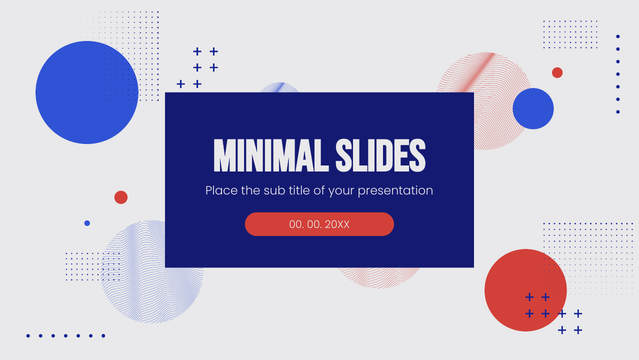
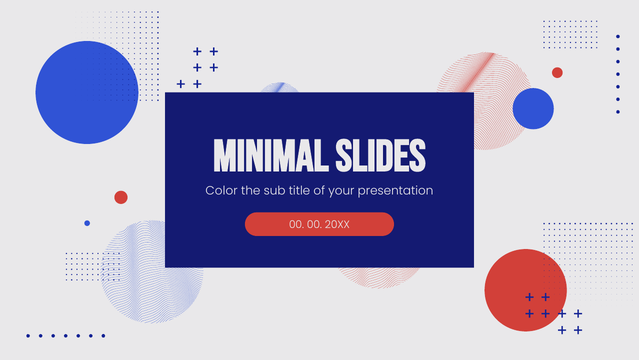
Place: Place -> Color
